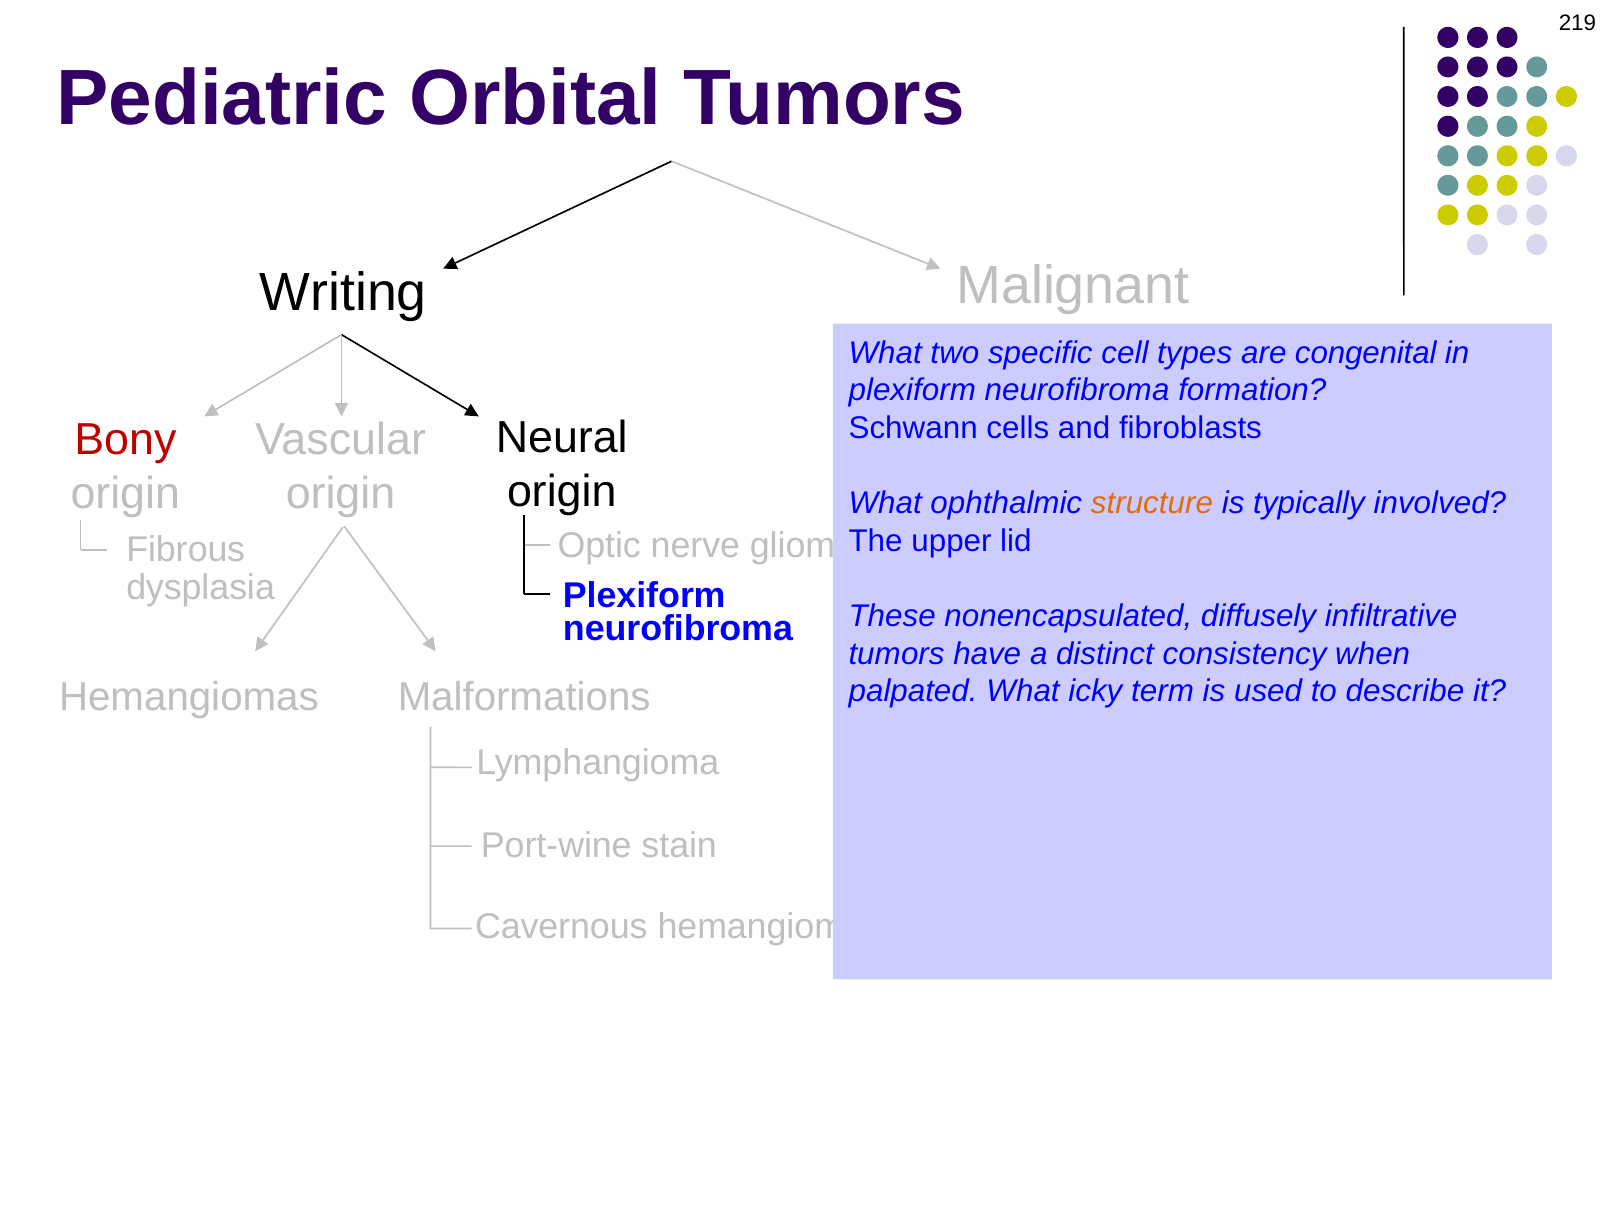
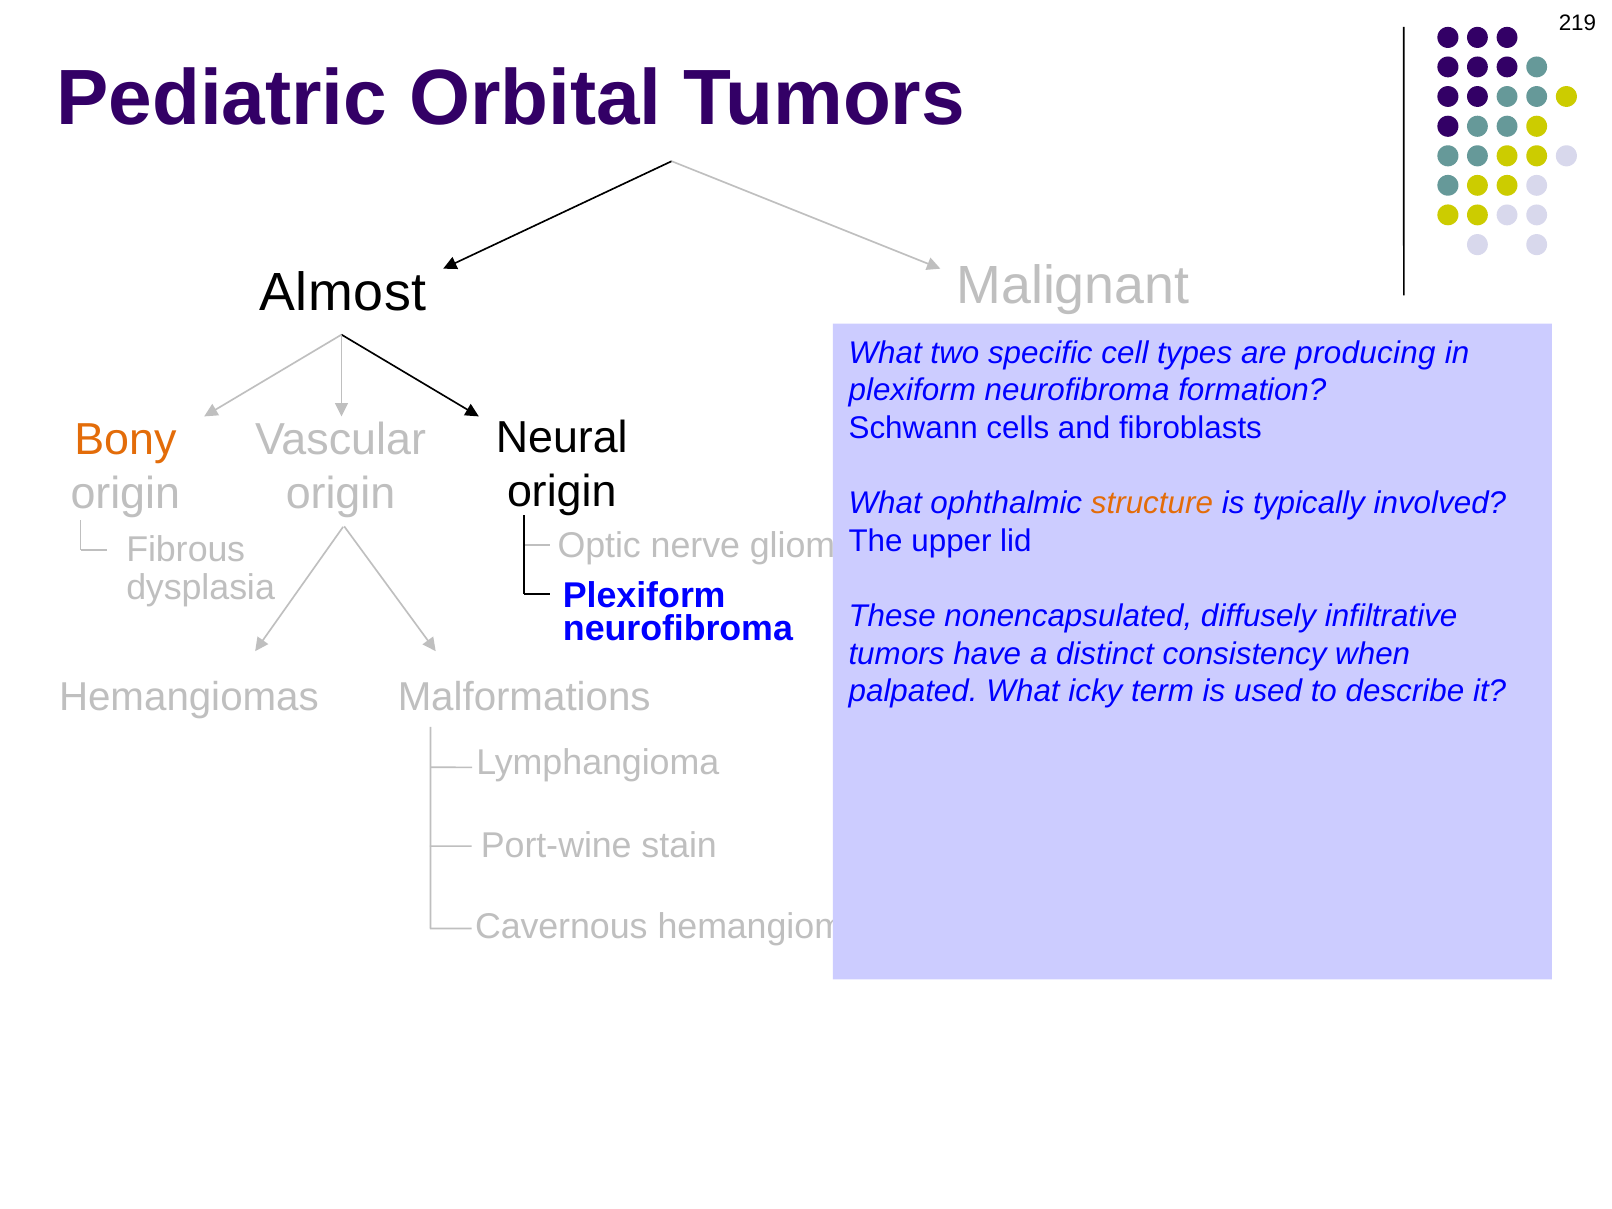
Writing: Writing -> Almost
congenital: congenital -> producing
Bony colour: red -> orange
